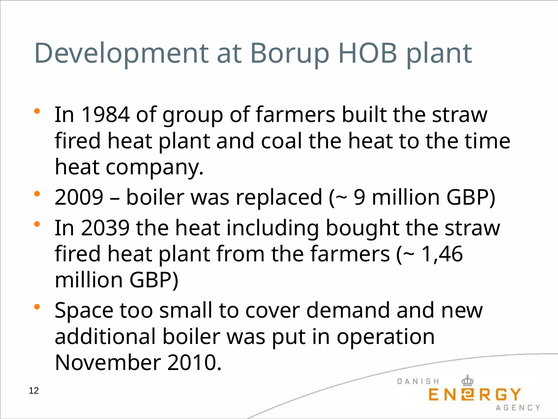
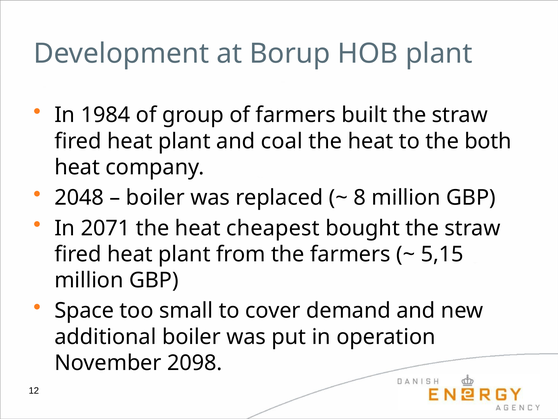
time: time -> both
2009: 2009 -> 2048
9: 9 -> 8
2039: 2039 -> 2071
including: including -> cheapest
1,46: 1,46 -> 5,15
2010: 2010 -> 2098
